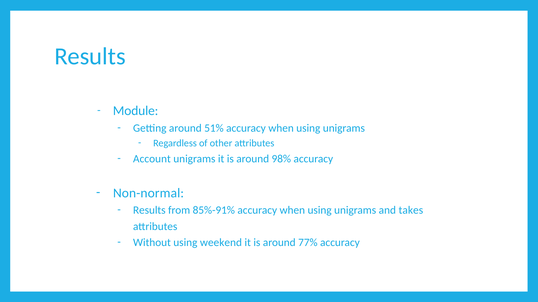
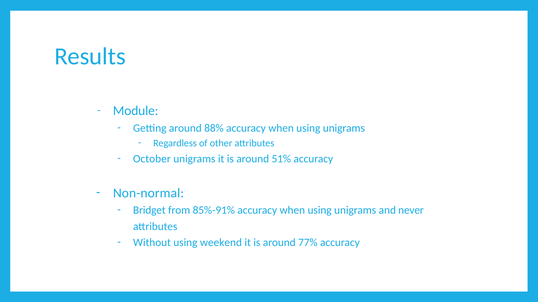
51%: 51% -> 88%
Account: Account -> October
98%: 98% -> 51%
Results at (149, 211): Results -> Bridget
takes: takes -> never
